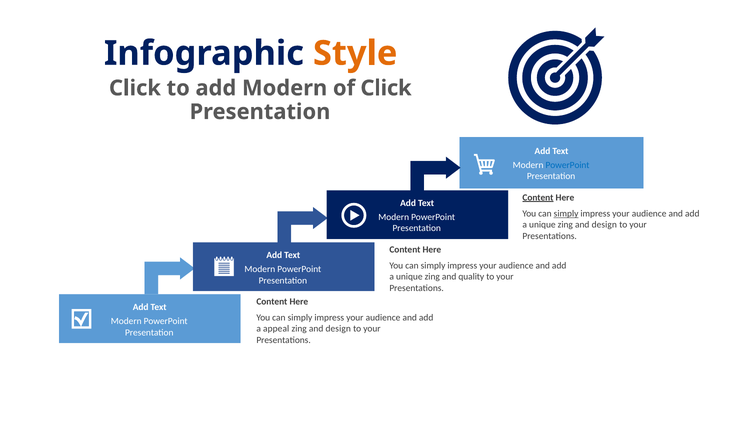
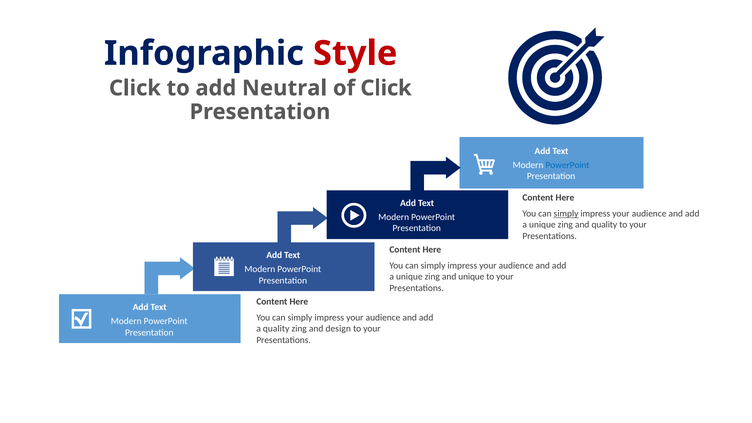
Style colour: orange -> red
add Modern: Modern -> Neutral
Content at (538, 197) underline: present -> none
unique zing and design: design -> quality
and quality: quality -> unique
a appeal: appeal -> quality
